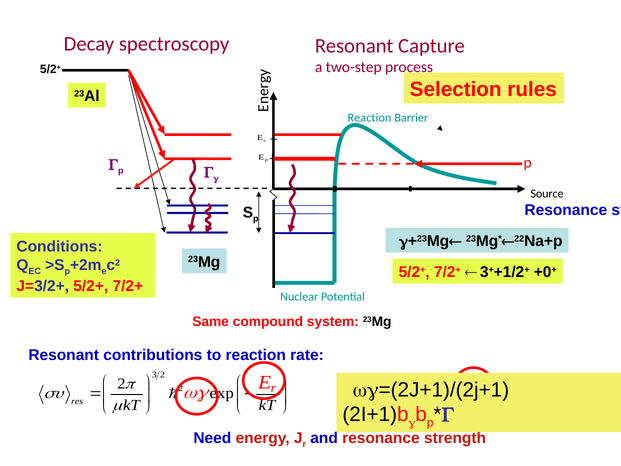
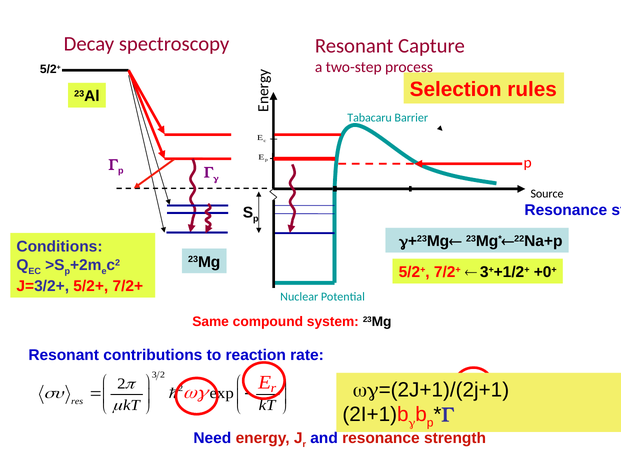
Reaction at (369, 118): Reaction -> Tabacaru
